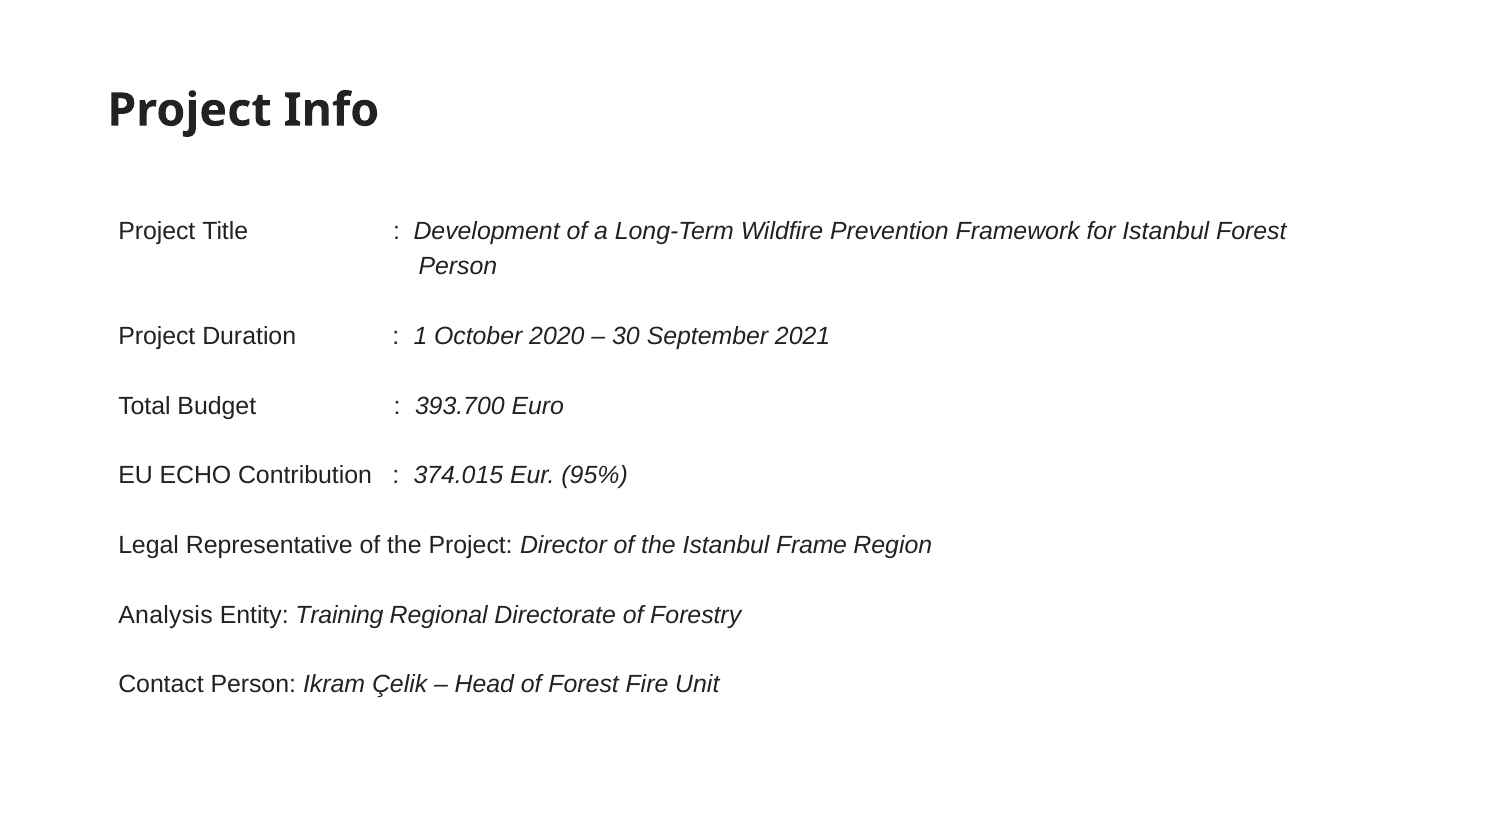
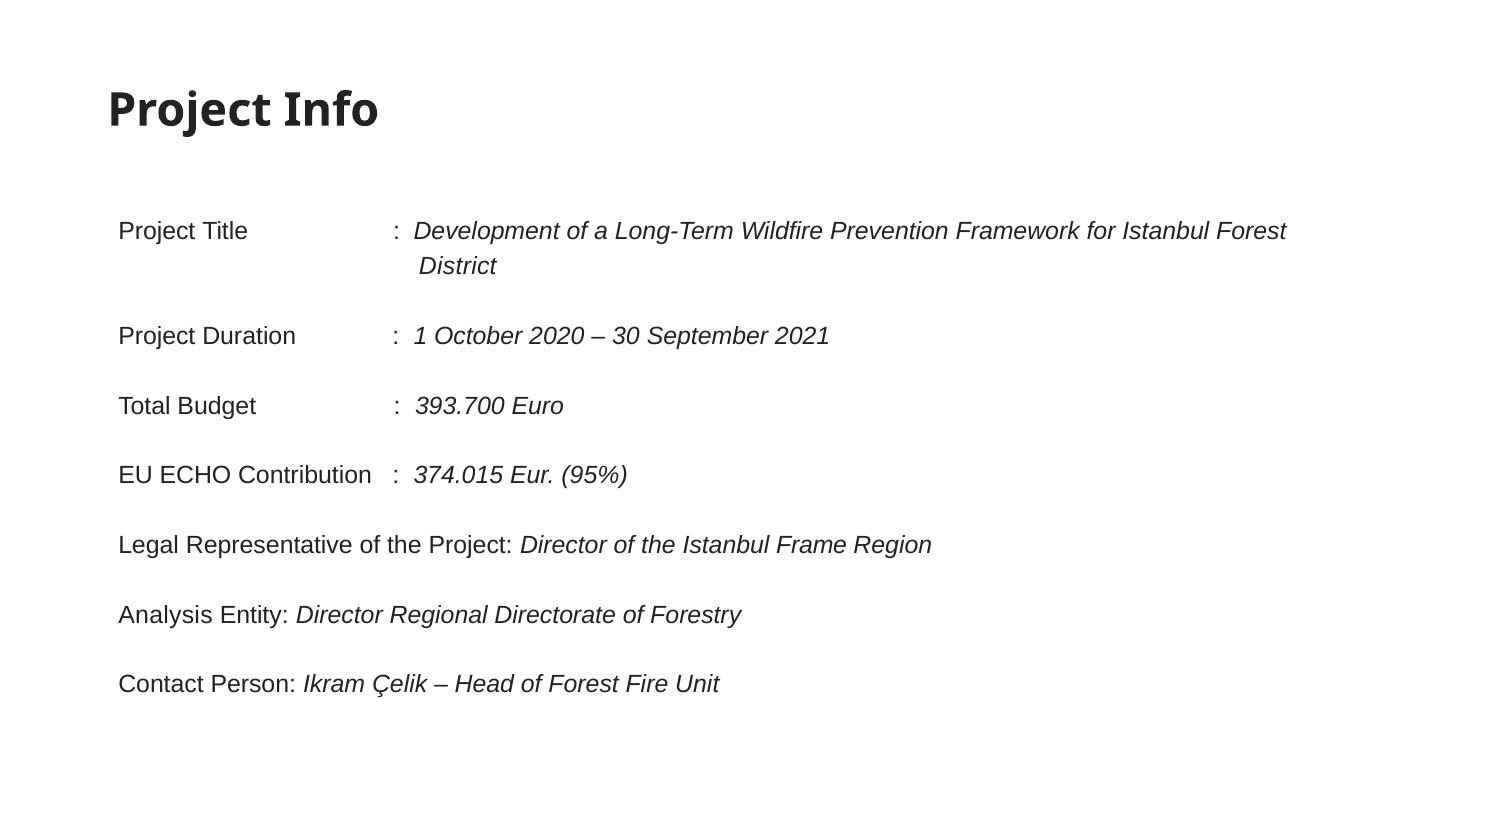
Person at (458, 267): Person -> District
Entity Training: Training -> Director
